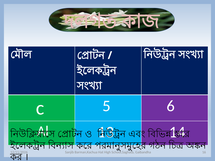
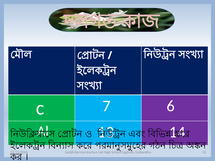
5: 5 -> 7
